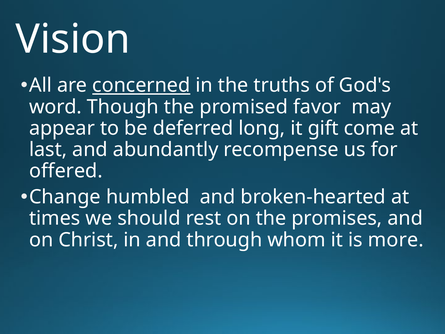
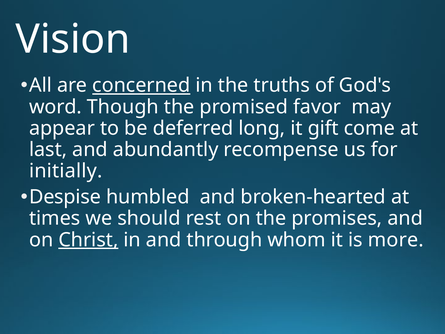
offered: offered -> initially
Change: Change -> Despise
Christ underline: none -> present
